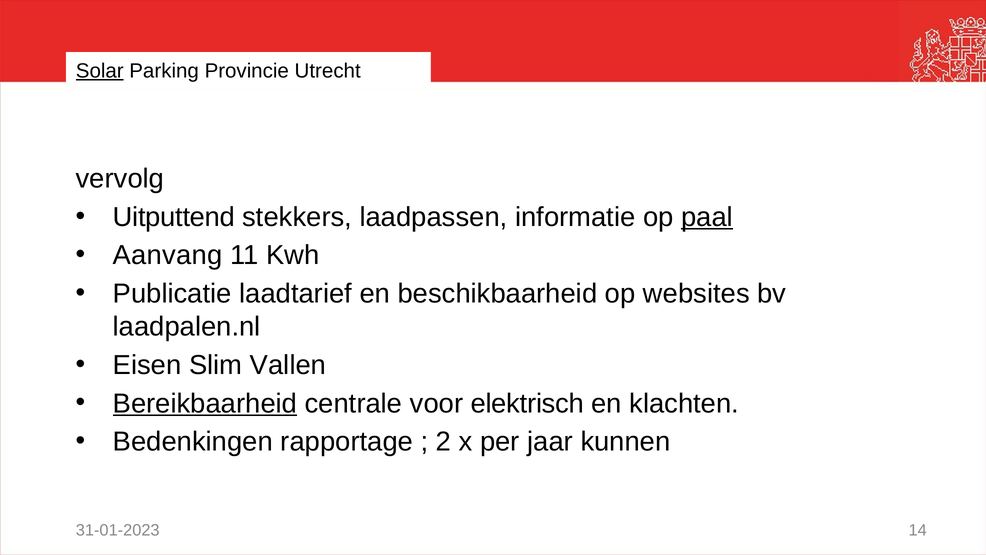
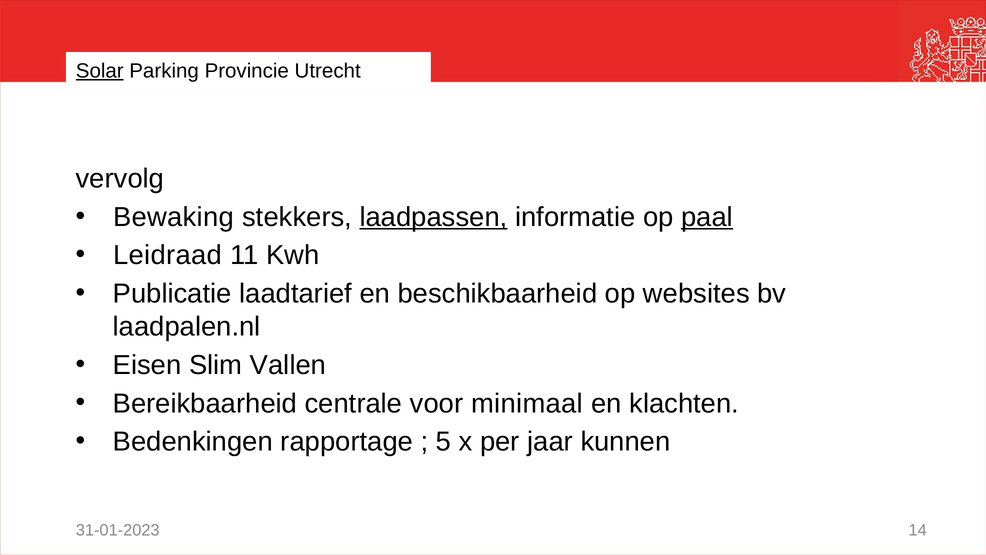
Uitputtend: Uitputtend -> Bewaking
laadpassen underline: none -> present
Aanvang: Aanvang -> Leidraad
Bereikbaarheid underline: present -> none
elektrisch: elektrisch -> minimaal
2: 2 -> 5
